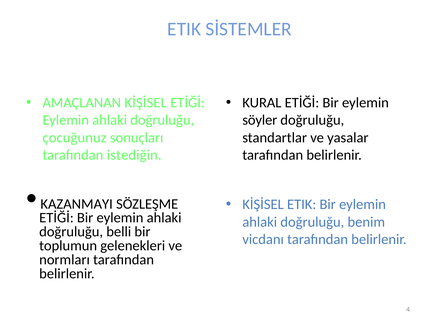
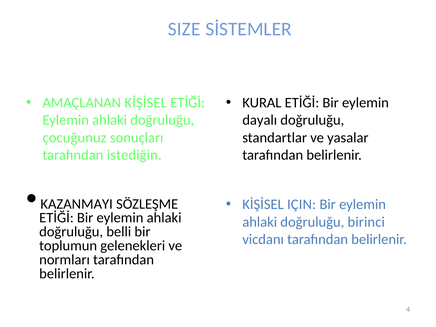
ETIK at (184, 29): ETIK -> SIZE
söyler: söyler -> dayalı
KİŞİSEL ETIK: ETIK -> IÇIN
benim: benim -> birinci
